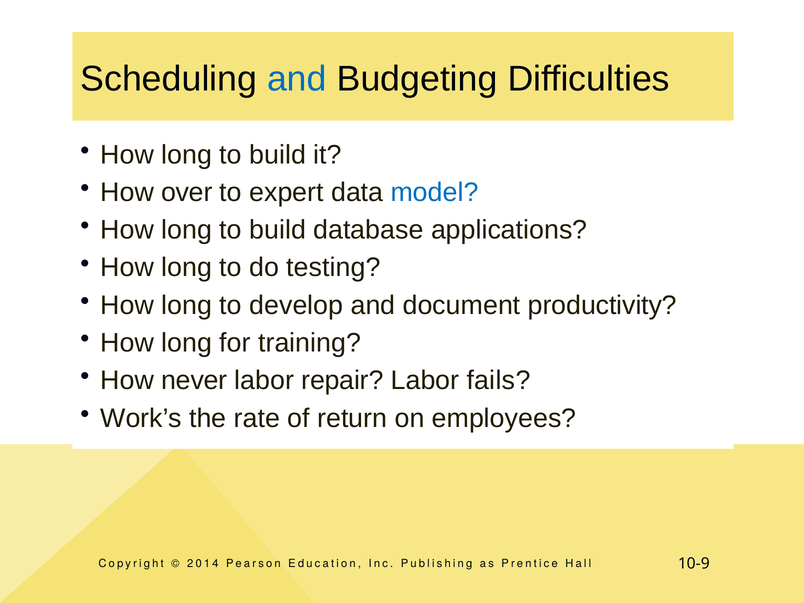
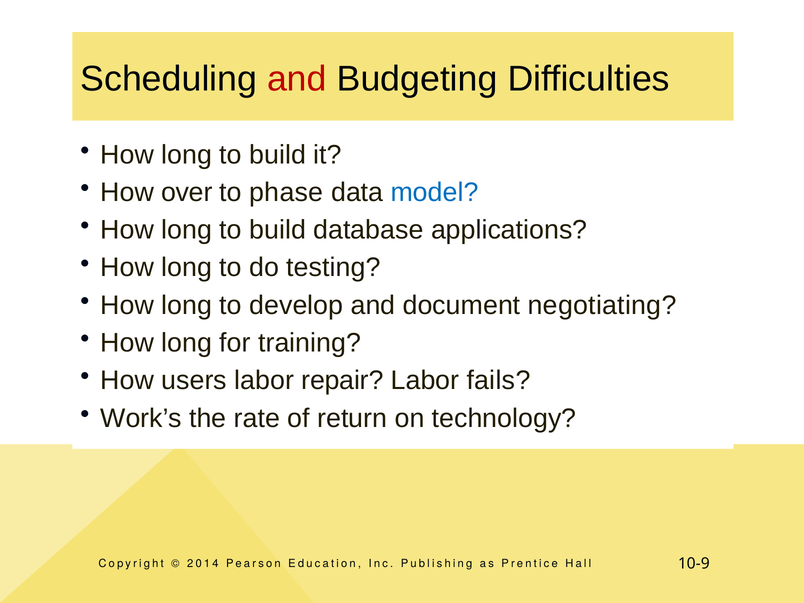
and at (297, 79) colour: blue -> red
expert: expert -> phase
productivity: productivity -> negotiating
never: never -> users
employees: employees -> technology
